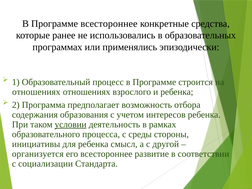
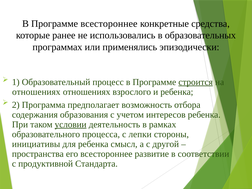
строится underline: none -> present
среды: среды -> лепки
организуется: организуется -> пространства
социализации: социализации -> продуктивной
